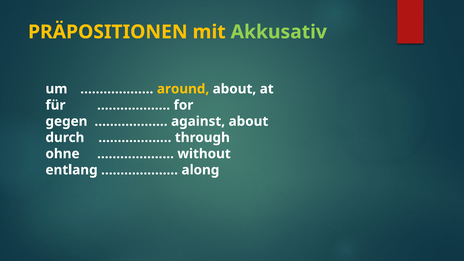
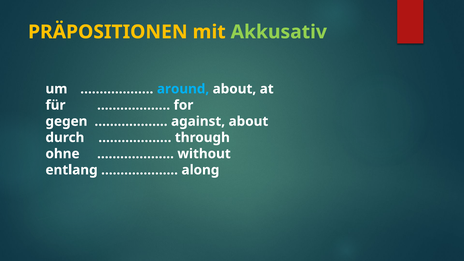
around colour: yellow -> light blue
